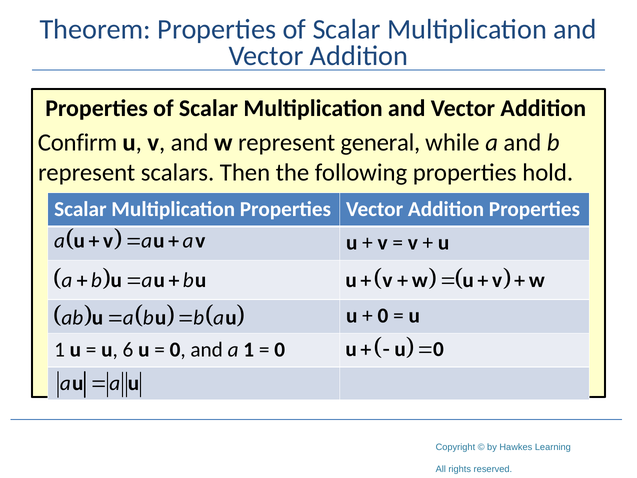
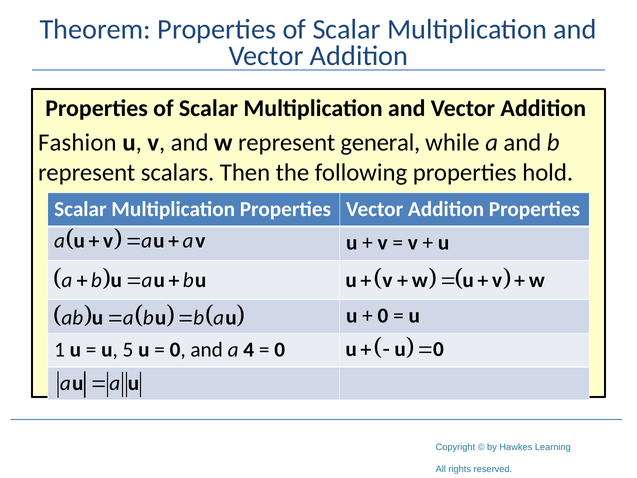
Confirm: Confirm -> Fashion
6: 6 -> 5
a 1: 1 -> 4
